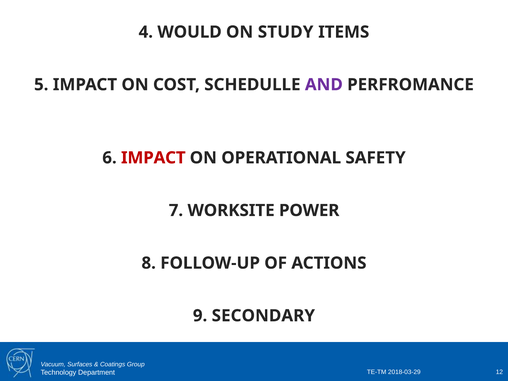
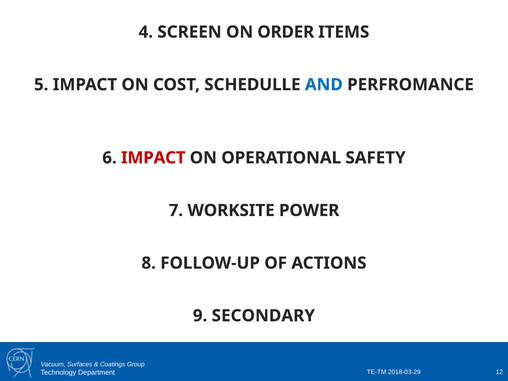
WOULD: WOULD -> SCREEN
STUDY: STUDY -> ORDER
AND colour: purple -> blue
